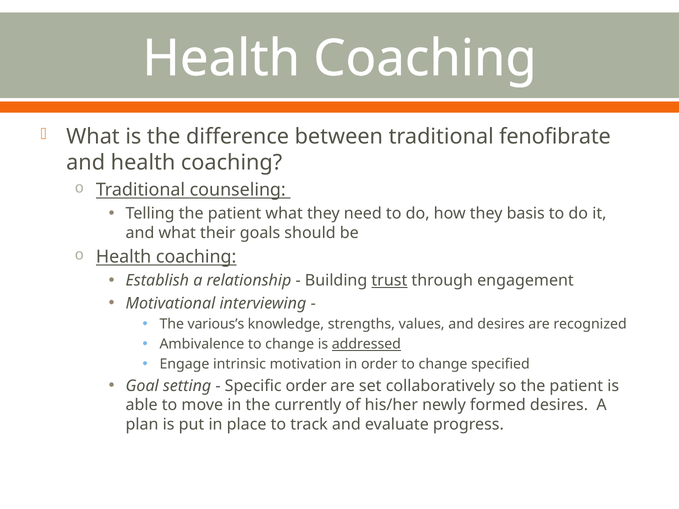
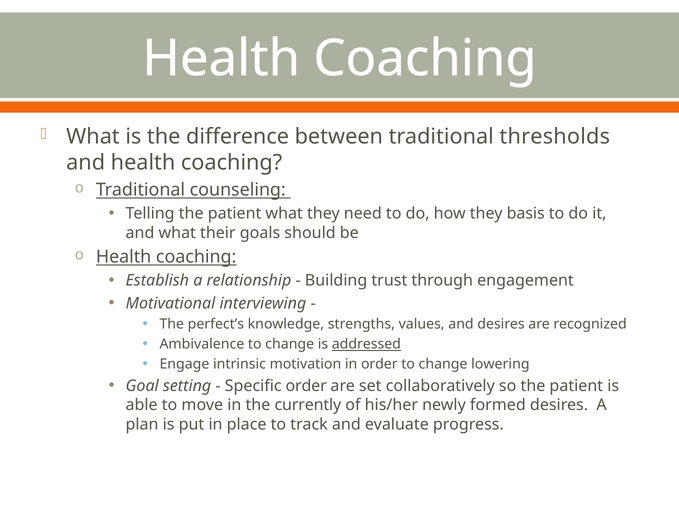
fenofibrate: fenofibrate -> thresholds
trust underline: present -> none
various’s: various’s -> perfect’s
specified: specified -> lowering
